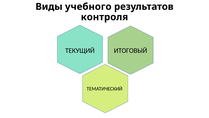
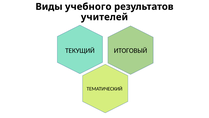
контроля: контроля -> учителей
